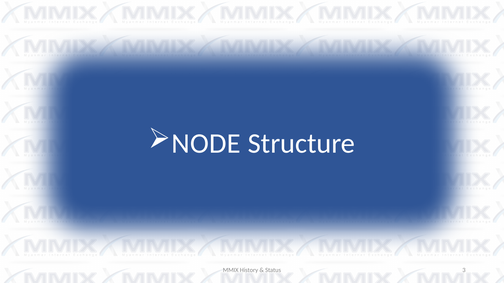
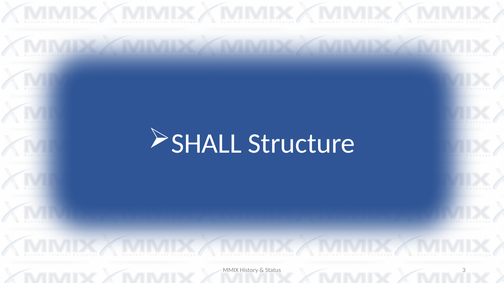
NODE: NODE -> SHALL
